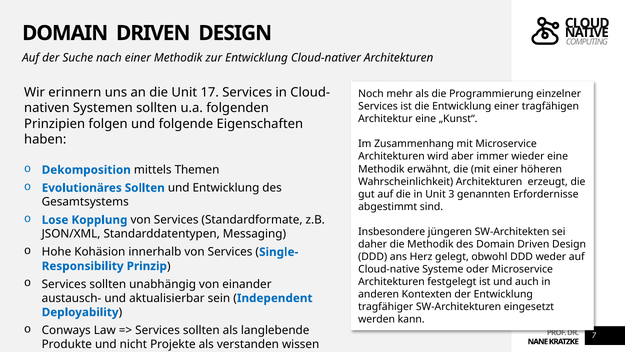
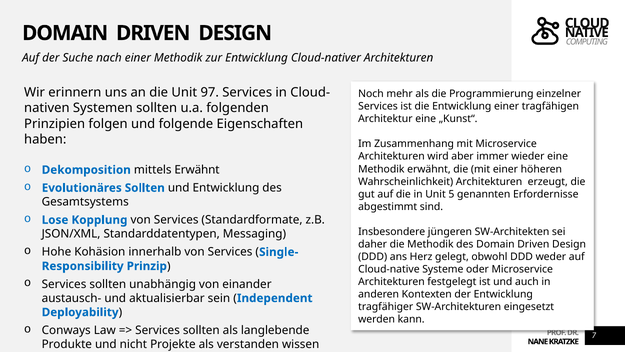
17: 17 -> 97
mittels Themen: Themen -> Erwähnt
3: 3 -> 5
